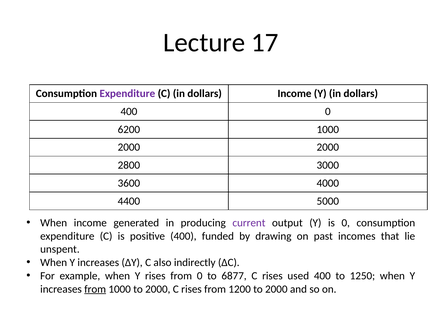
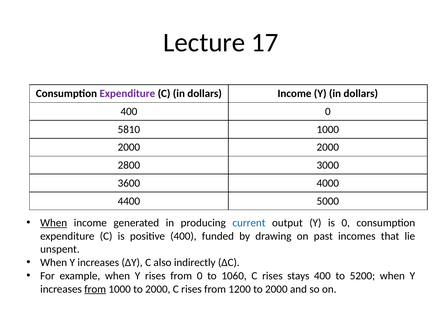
6200: 6200 -> 5810
When at (54, 223) underline: none -> present
current colour: purple -> blue
6877: 6877 -> 1060
used: used -> stays
1250: 1250 -> 5200
